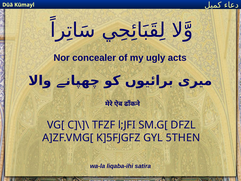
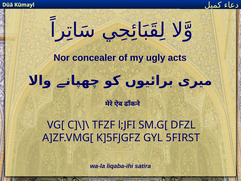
5THEN: 5THEN -> 5FIRST
